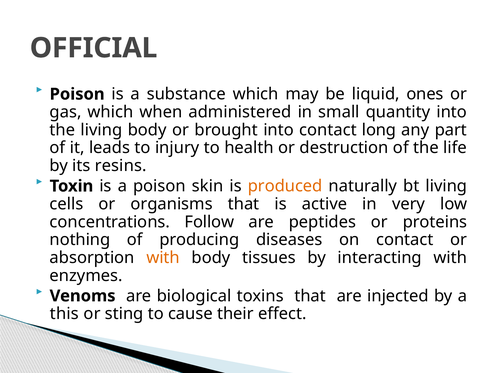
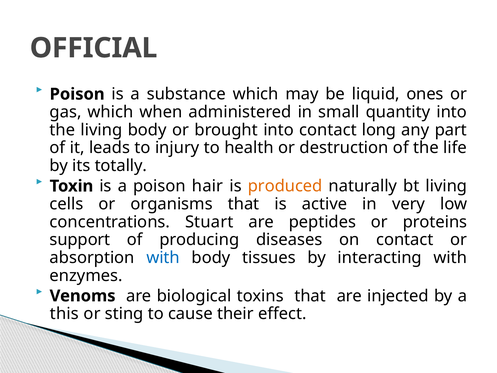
resins: resins -> totally
skin: skin -> hair
Follow: Follow -> Stuart
nothing: nothing -> support
with at (163, 257) colour: orange -> blue
